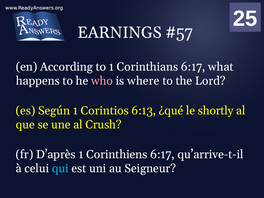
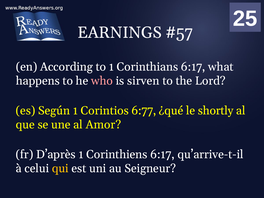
where: where -> sirven
6:13: 6:13 -> 6:77
Crush: Crush -> Amor
qui colour: light blue -> yellow
